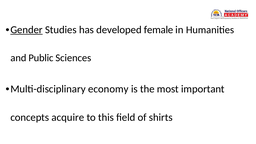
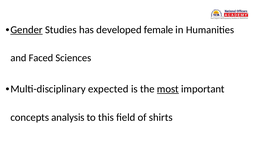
Public: Public -> Faced
economy: economy -> expected
most underline: none -> present
acquire: acquire -> analysis
